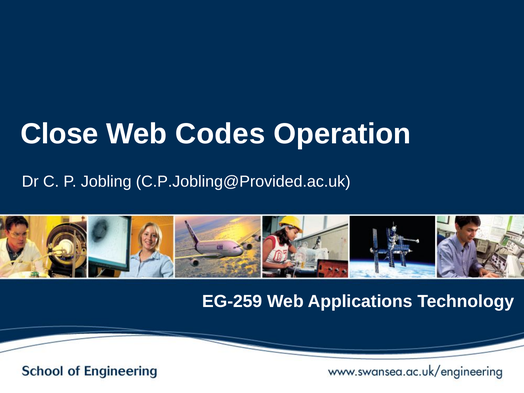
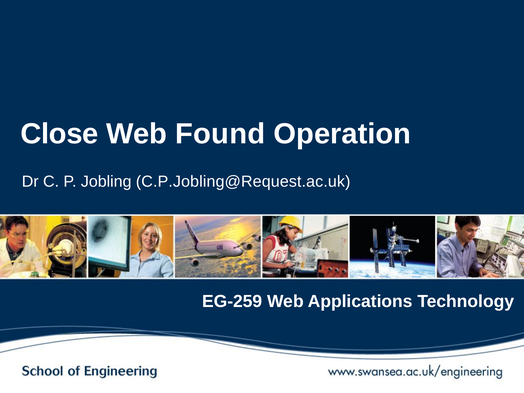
Codes: Codes -> Found
C.P.Jobling@Provided.ac.uk: C.P.Jobling@Provided.ac.uk -> C.P.Jobling@Request.ac.uk
